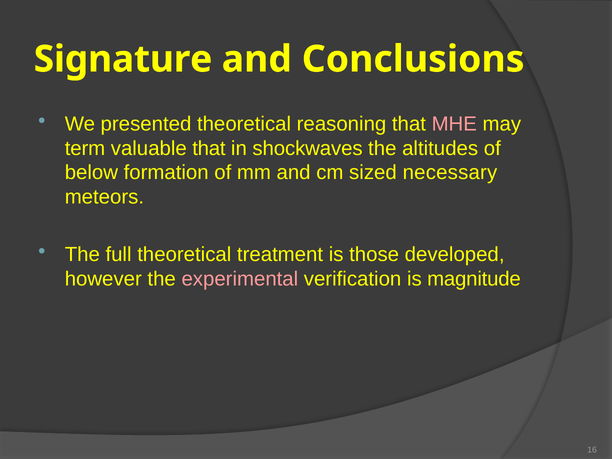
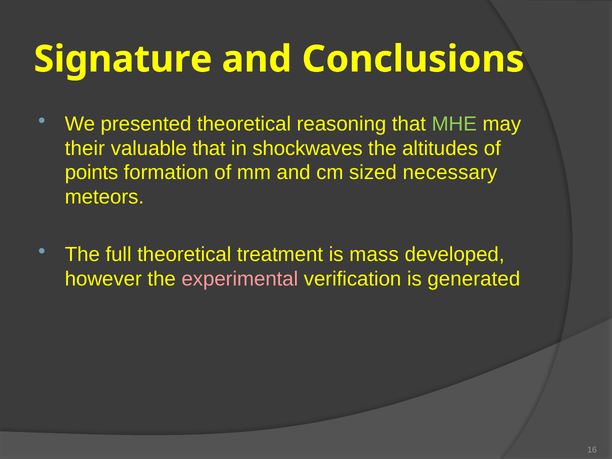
MHE colour: pink -> light green
term: term -> their
below: below -> points
those: those -> mass
magnitude: magnitude -> generated
